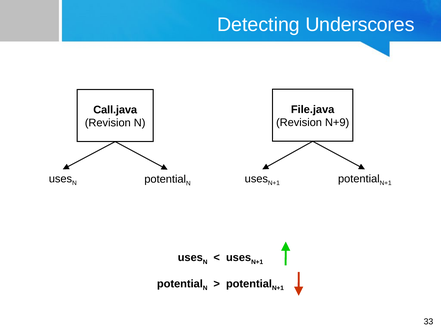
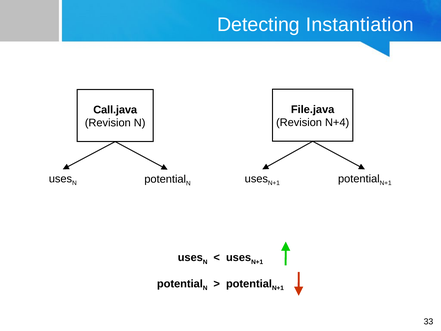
Underscores: Underscores -> Instantiation
N+9: N+9 -> N+4
